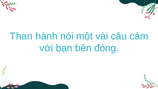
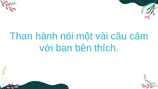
đóng: đóng -> thích
